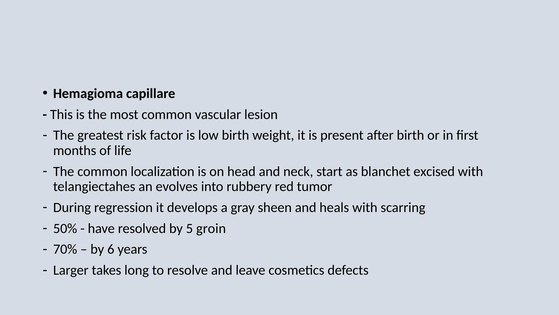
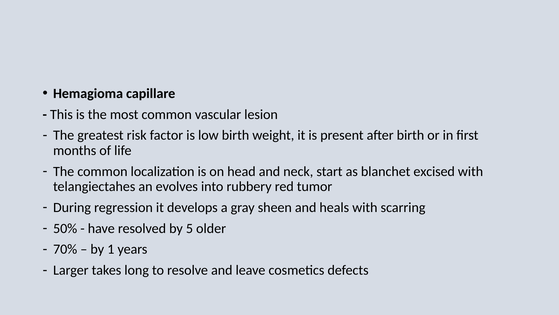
groin: groin -> older
6: 6 -> 1
